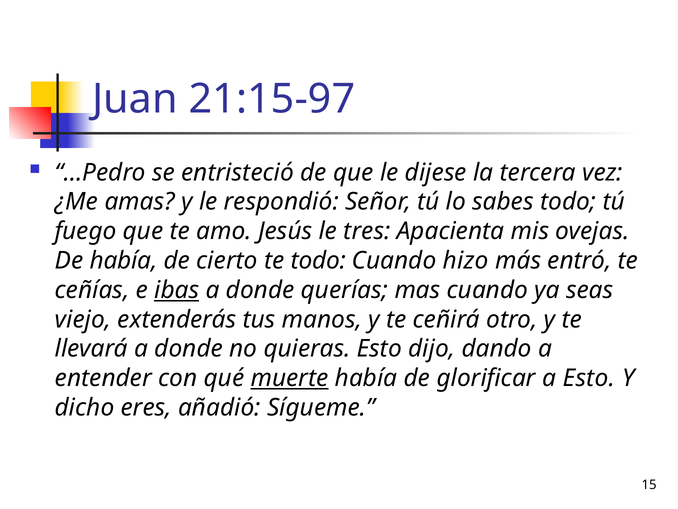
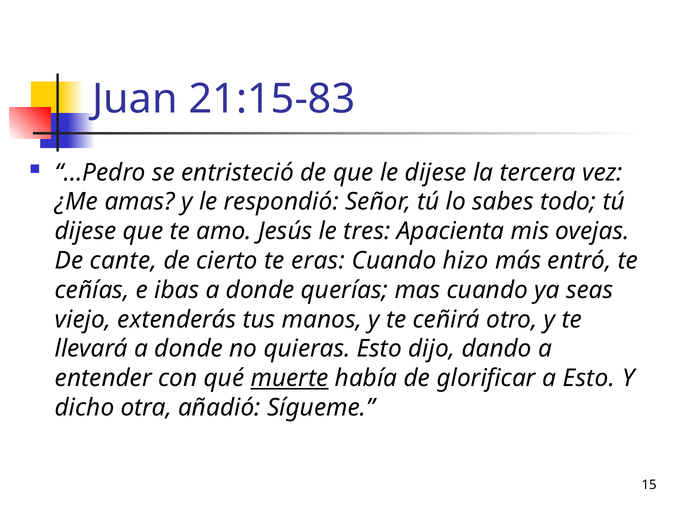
21:15-97: 21:15-97 -> 21:15-83
fuego at (86, 231): fuego -> dijese
De había: había -> cante
te todo: todo -> eras
ibas underline: present -> none
eres: eres -> otra
